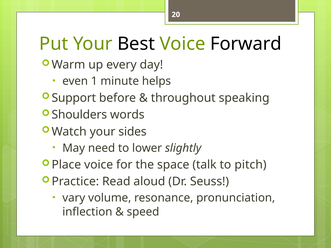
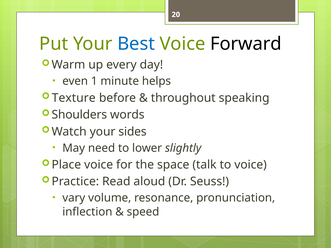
Best colour: black -> blue
Support: Support -> Texture
to pitch: pitch -> voice
